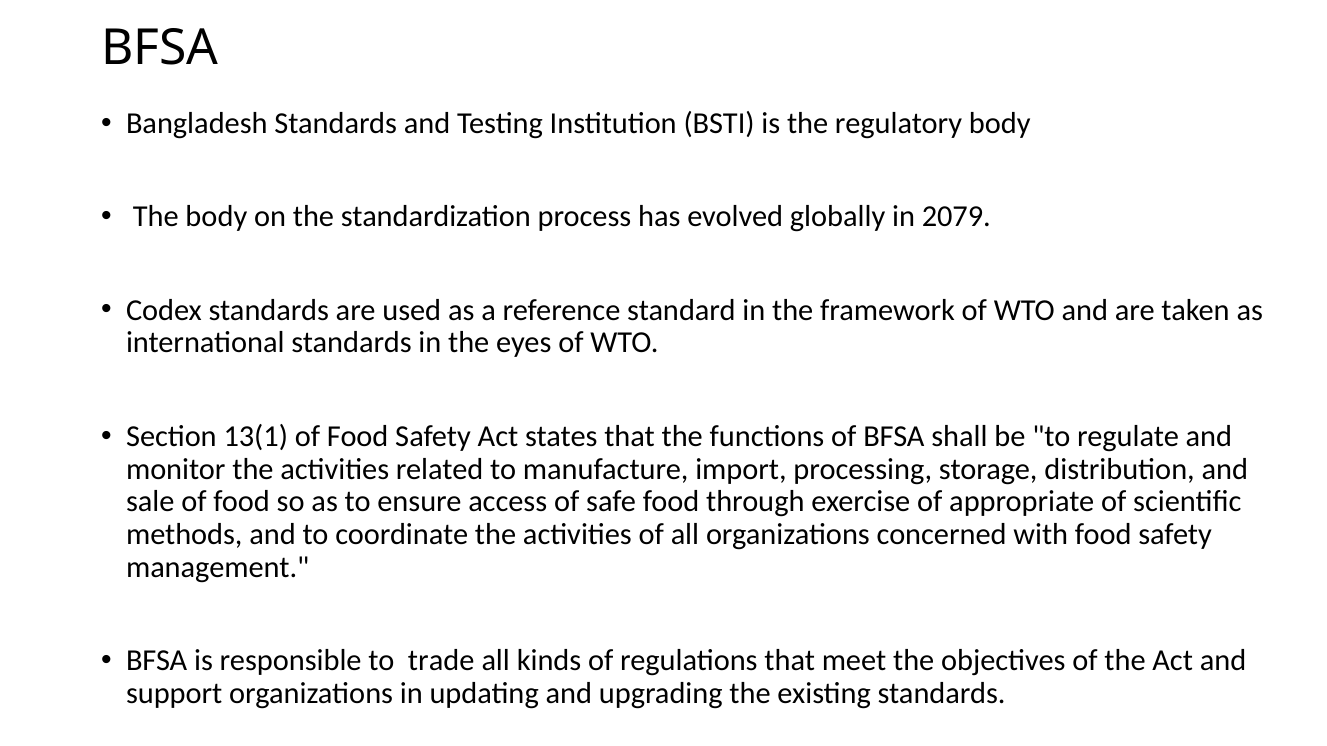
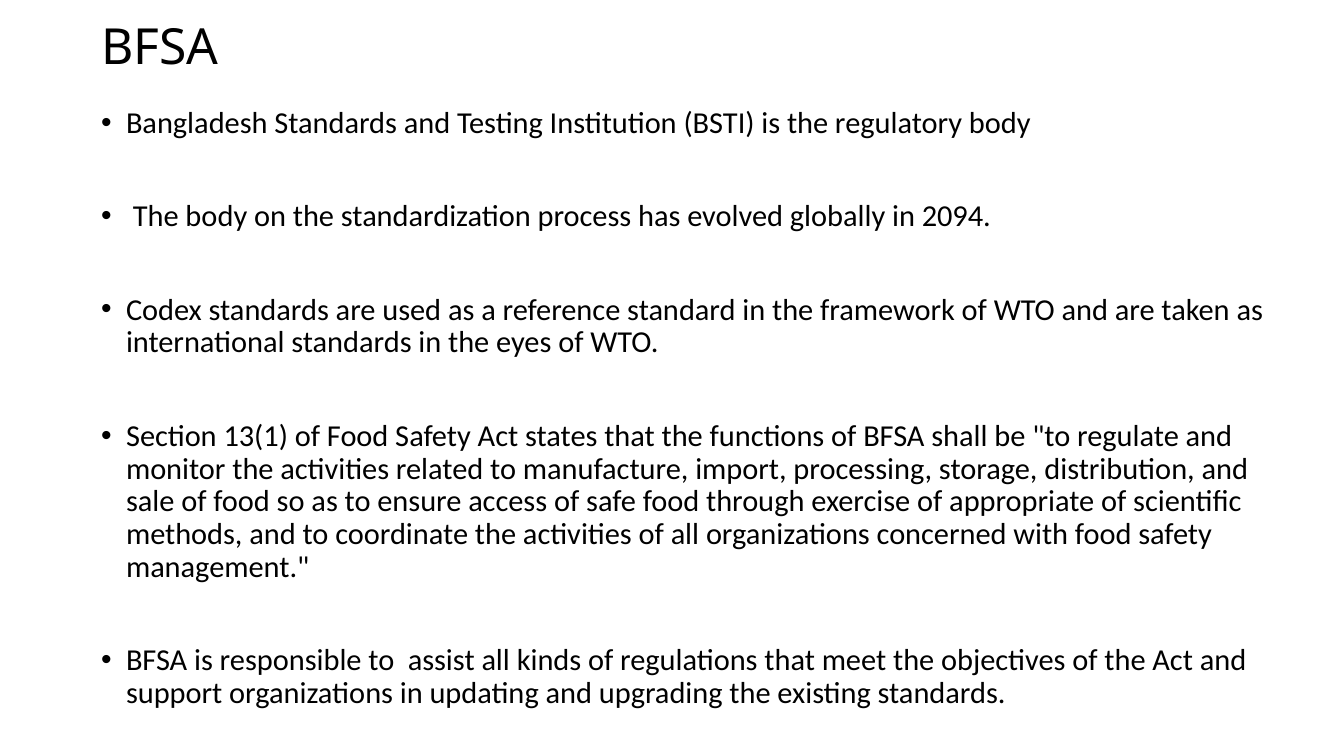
2079: 2079 -> 2094
trade: trade -> assist
